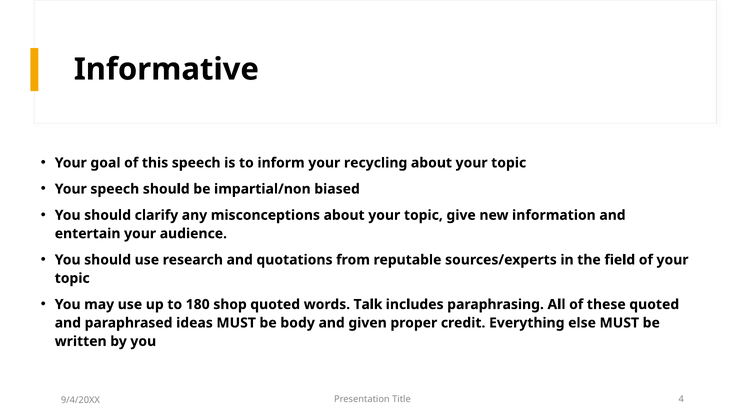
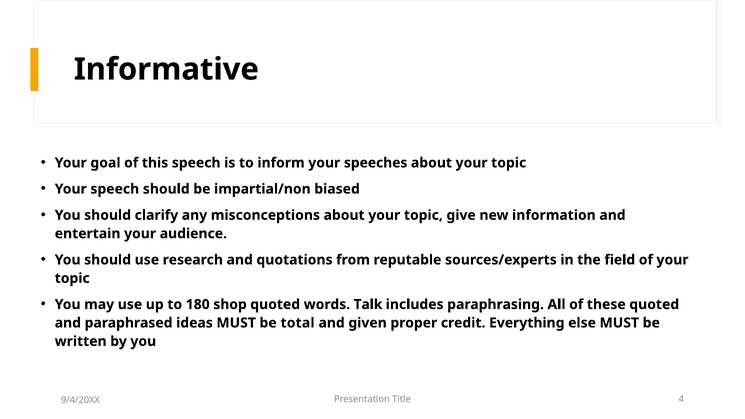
recycling: recycling -> speeches
body: body -> total
